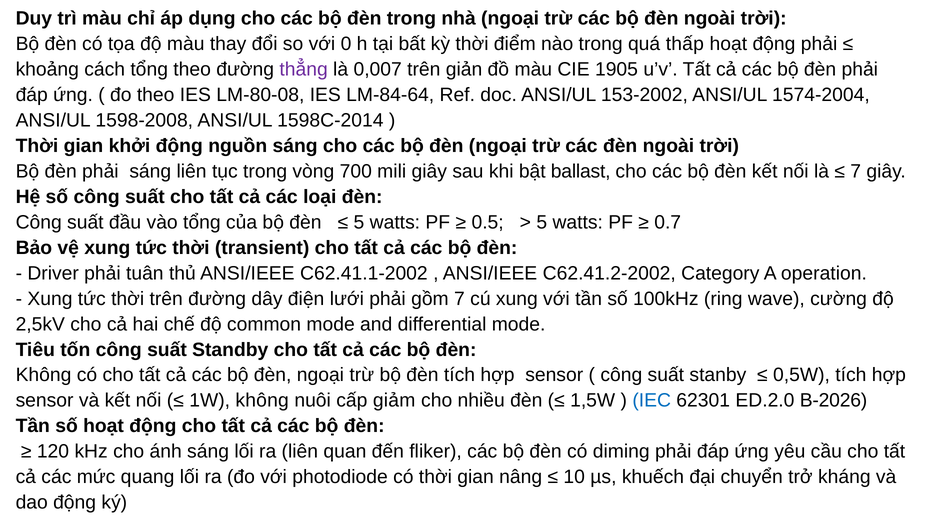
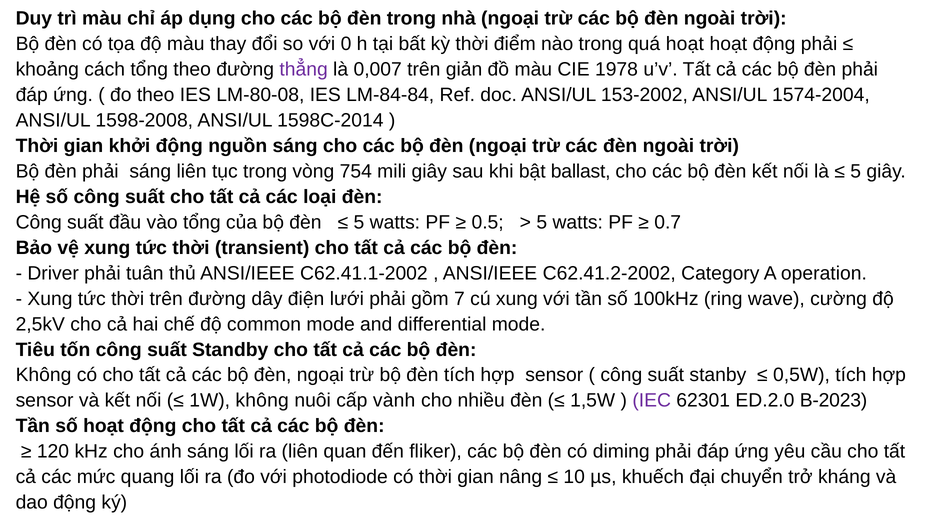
quá thấp: thấp -> hoạt
1905: 1905 -> 1978
LM-84-64: LM-84-64 -> LM-84-84
700: 700 -> 754
7 at (856, 171): 7 -> 5
giảm: giảm -> vành
IEC colour: blue -> purple
B-2026: B-2026 -> B-2023
